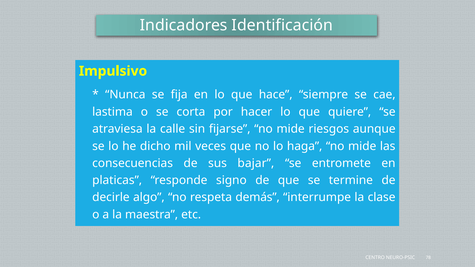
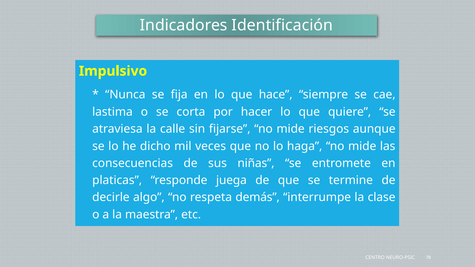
bajar: bajar -> niñas
signo: signo -> juega
